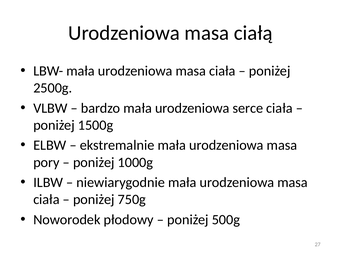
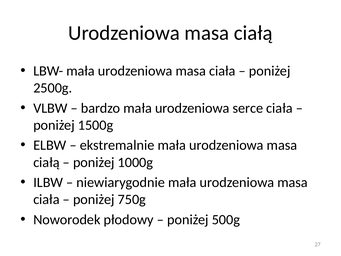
pory at (46, 162): pory -> ciałą
